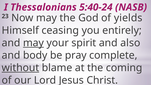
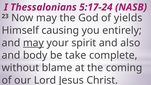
5:40-24: 5:40-24 -> 5:17-24
ceasing: ceasing -> causing
pray: pray -> take
without underline: present -> none
